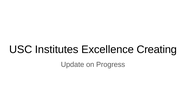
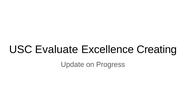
Institutes: Institutes -> Evaluate
